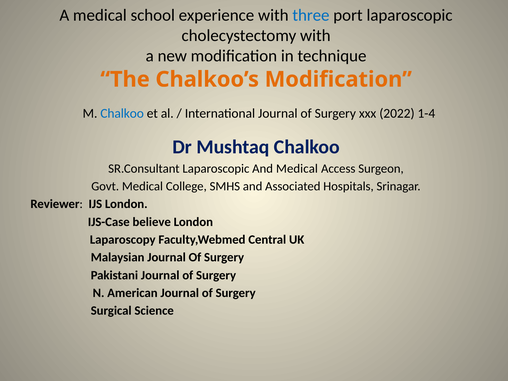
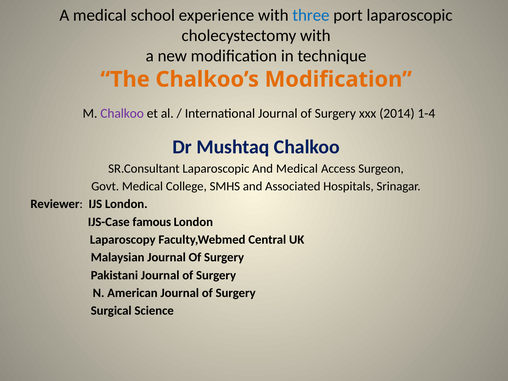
Chalkoo at (122, 113) colour: blue -> purple
2022: 2022 -> 2014
believe: believe -> famous
